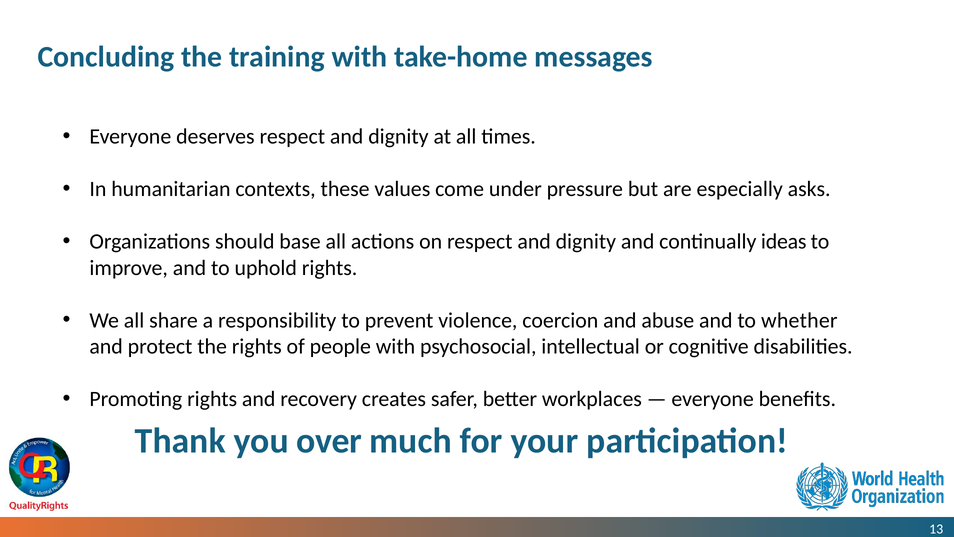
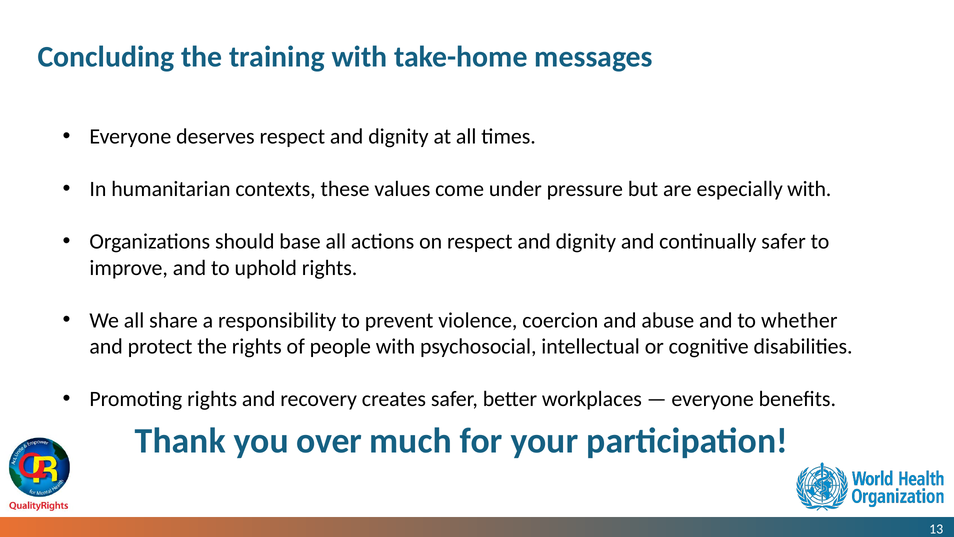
especially asks: asks -> with
continually ideas: ideas -> safer
